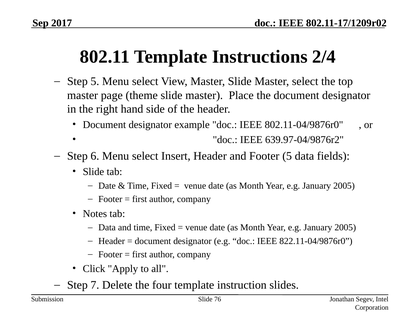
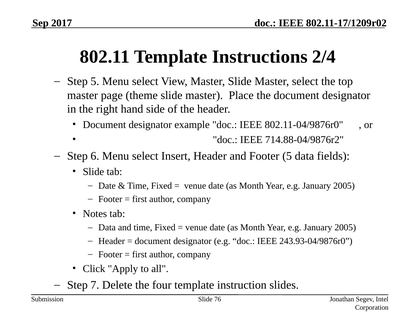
639.97-04/9876r2: 639.97-04/9876r2 -> 714.88-04/9876r2
822.11-04/9876r0: 822.11-04/9876r0 -> 243.93-04/9876r0
